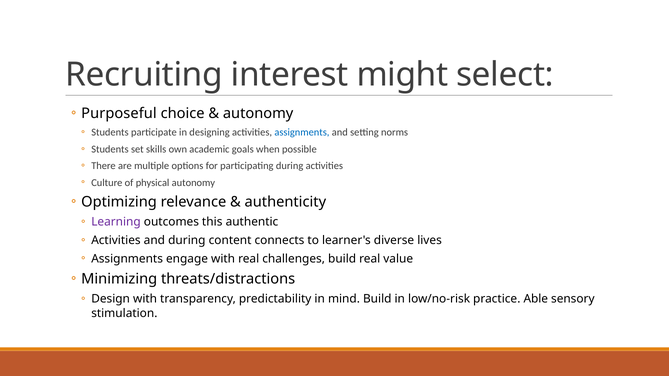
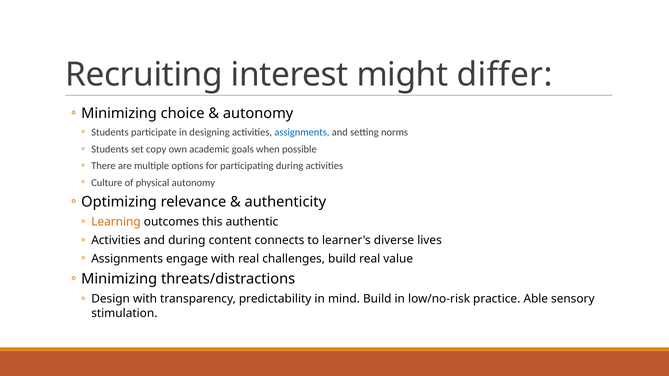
select: select -> differ
Purposeful at (119, 114): Purposeful -> Minimizing
skills: skills -> copy
Learning colour: purple -> orange
